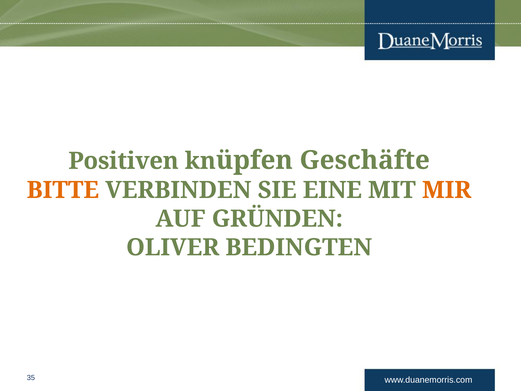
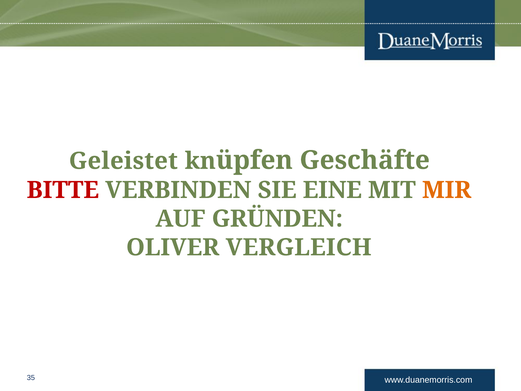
Positiven: Positiven -> Geleistet
BITTE colour: orange -> red
BEDINGTEN: BEDINGTEN -> VERGLEICH
